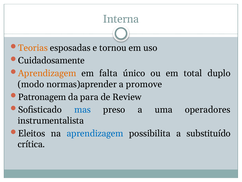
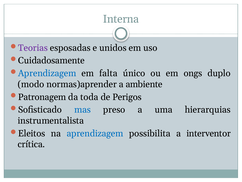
Teorias colour: orange -> purple
tornou: tornou -> unidos
Aprendizagem at (47, 73) colour: orange -> blue
total: total -> ongs
promove: promove -> ambiente
para: para -> toda
Review: Review -> Perigos
operadores: operadores -> hierarquias
substituído: substituído -> interventor
